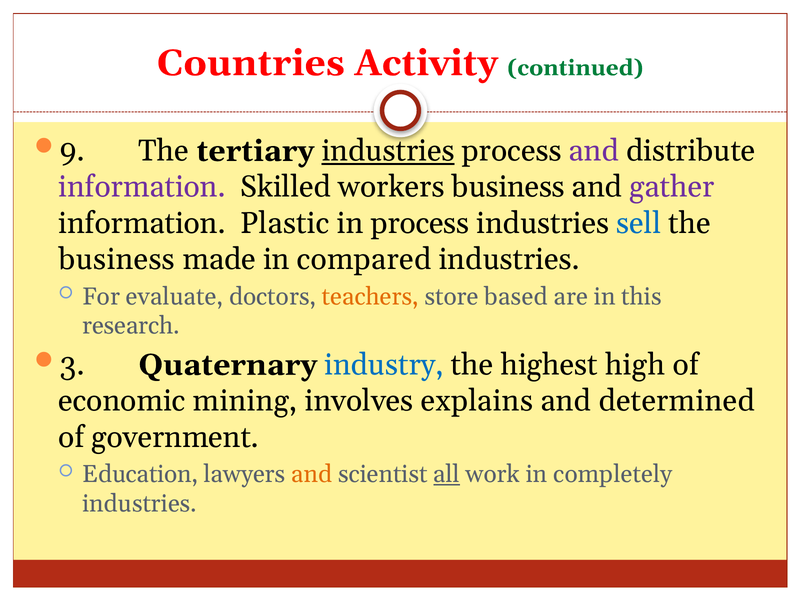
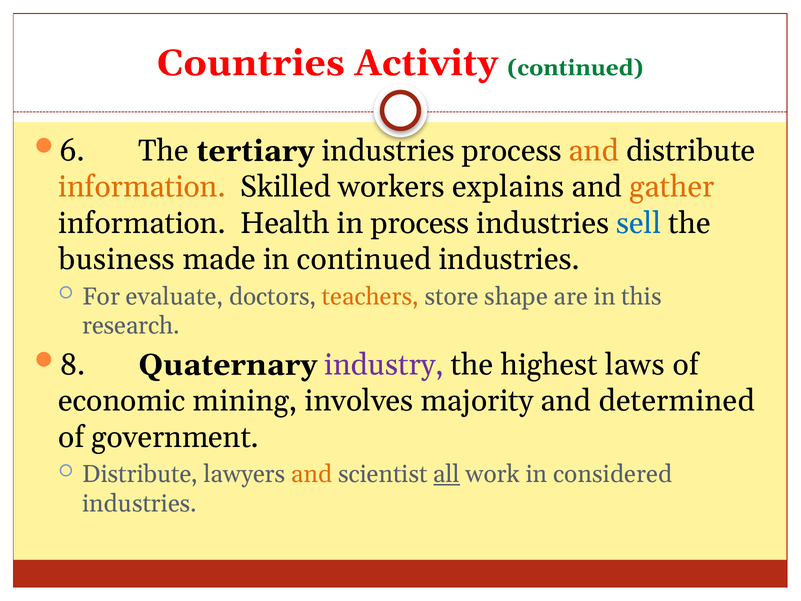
9: 9 -> 6
industries at (388, 151) underline: present -> none
and at (594, 151) colour: purple -> orange
information at (142, 187) colour: purple -> orange
workers business: business -> explains
gather colour: purple -> orange
Plastic: Plastic -> Health
in compared: compared -> continued
based: based -> shape
3: 3 -> 8
industry colour: blue -> purple
high: high -> laws
explains: explains -> majority
Education at (140, 474): Education -> Distribute
completely: completely -> considered
